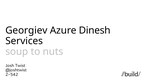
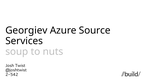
Dinesh: Dinesh -> Source
